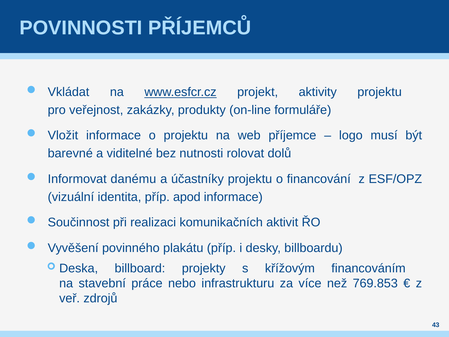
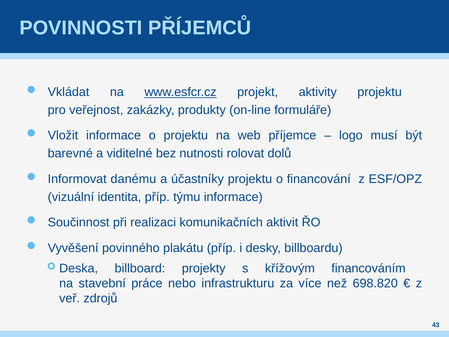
apod: apod -> týmu
769.853: 769.853 -> 698.820
